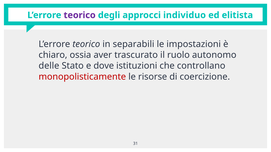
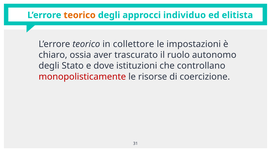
teorico at (80, 15) colour: purple -> orange
separabili: separabili -> collettore
delle at (49, 66): delle -> degli
